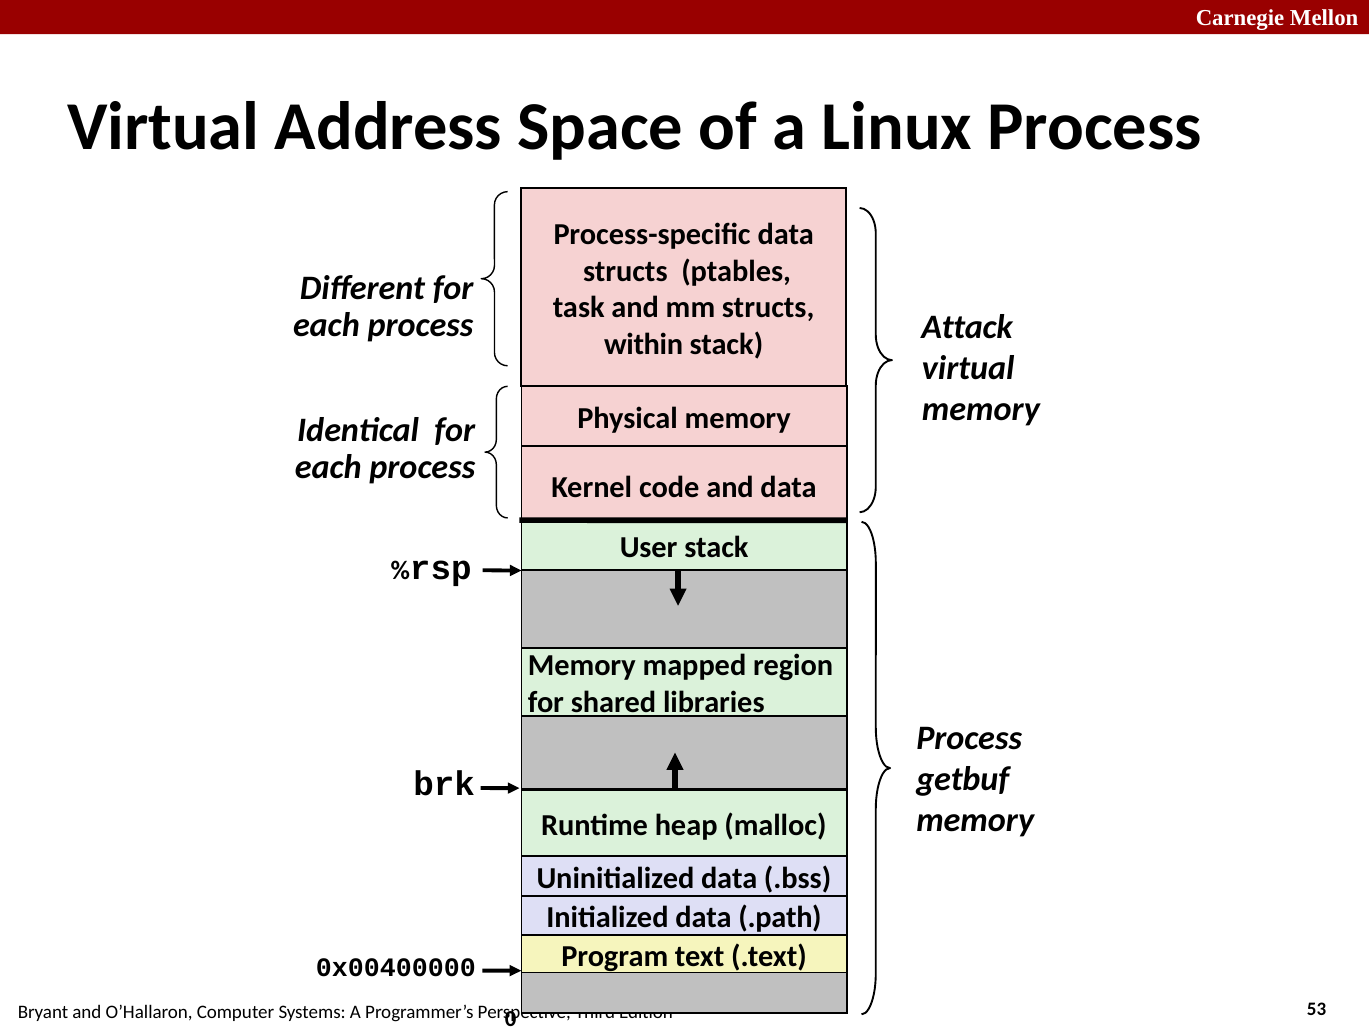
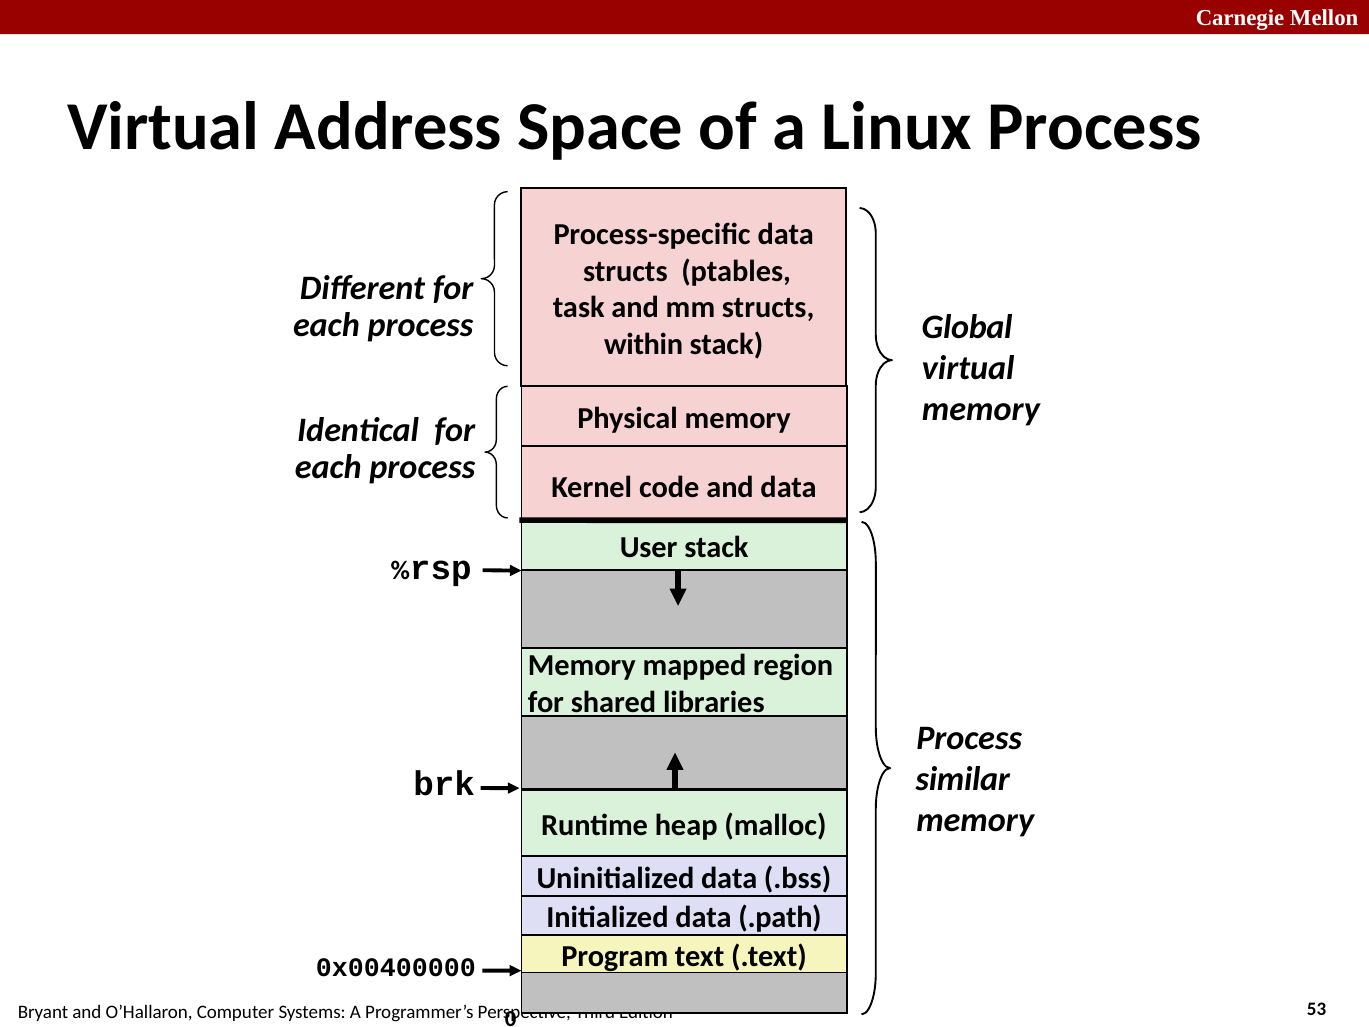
Attack: Attack -> Global
getbuf: getbuf -> similar
